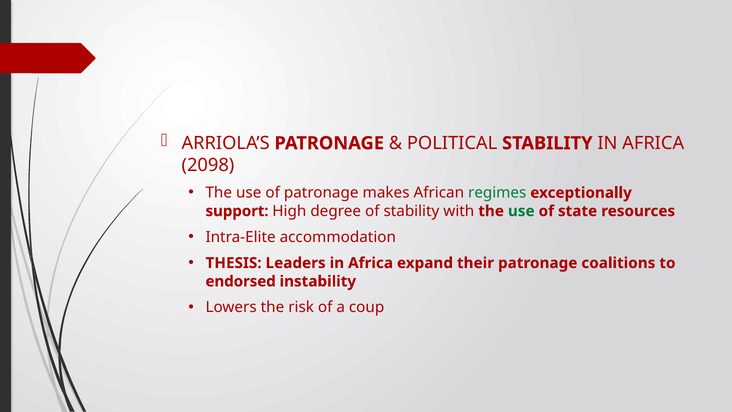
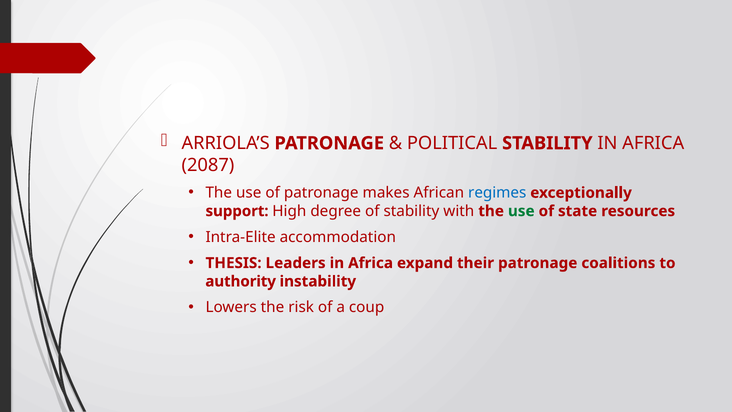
2098: 2098 -> 2087
regimes colour: green -> blue
endorsed: endorsed -> authority
